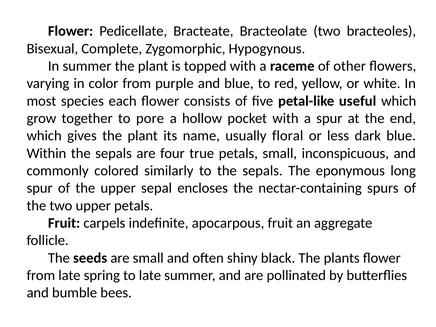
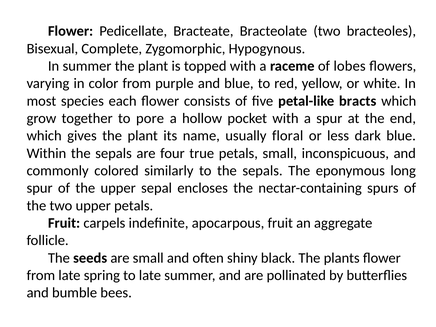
other: other -> lobes
useful: useful -> bracts
